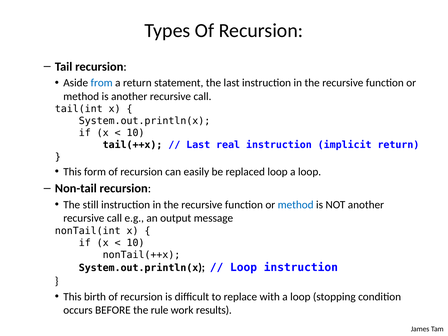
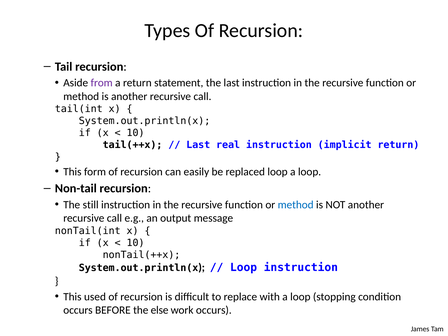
from colour: blue -> purple
birth: birth -> used
rule: rule -> else
work results: results -> occurs
